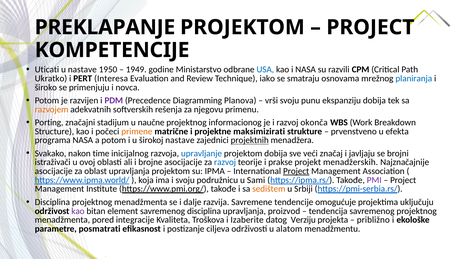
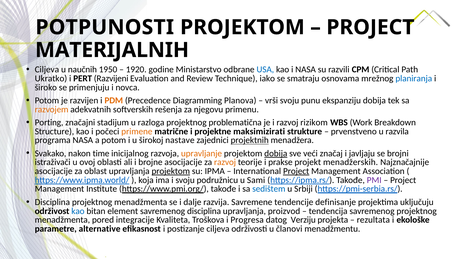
PREKLAPANJE: PREKLAPANJE -> POTPUNOSTI
KOMPETENCIJE: KOMPETENCIJE -> MATERIJALNIH
Uticati at (47, 70): Uticati -> Ciljeva
u nastave: nastave -> naučnih
1949: 1949 -> 1920
Interesa: Interesa -> Razvijeni
PDM colour: purple -> orange
naučne: naučne -> razloga
informacionog: informacionog -> problematična
okonča: okonča -> rizikom
efekta: efekta -> razvila
upravljanje colour: blue -> orange
dobija at (276, 153) underline: none -> present
razvoj at (225, 162) colour: blue -> orange
projektom at (171, 171) underline: none -> present
sedištem colour: orange -> blue
omogućuje: omogućuje -> definisanje
kao at (78, 211) colour: purple -> blue
Izaberite: Izaberite -> Progresa
približno: približno -> rezultata
posmatrati: posmatrati -> alternative
alatom: alatom -> članovi
